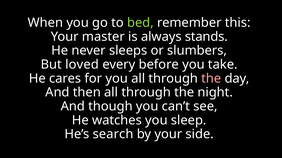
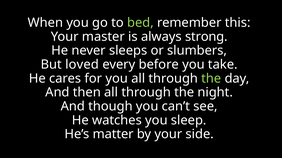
stands: stands -> strong
the at (211, 79) colour: pink -> light green
search: search -> matter
